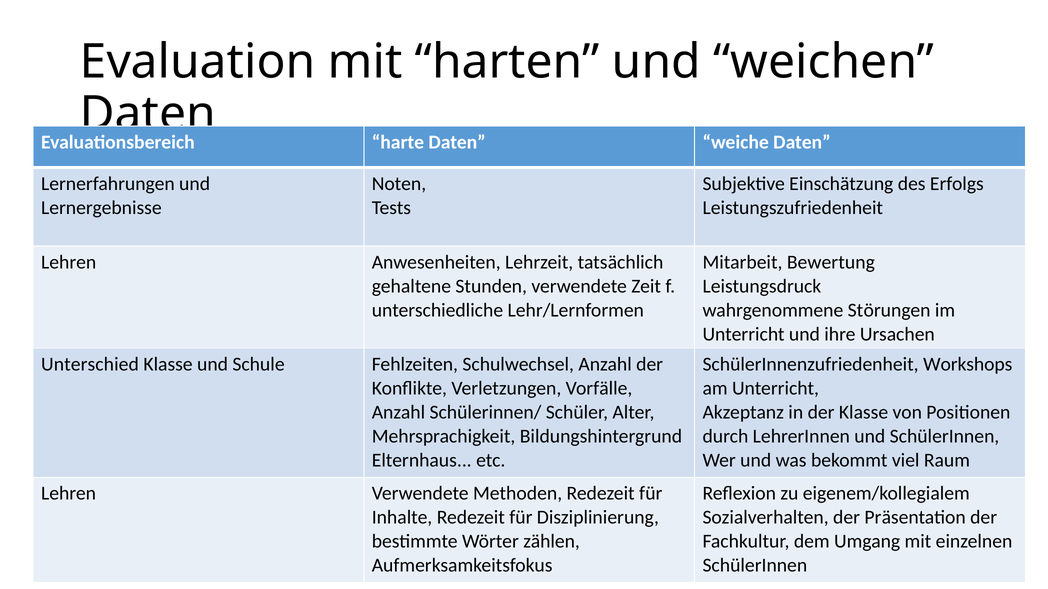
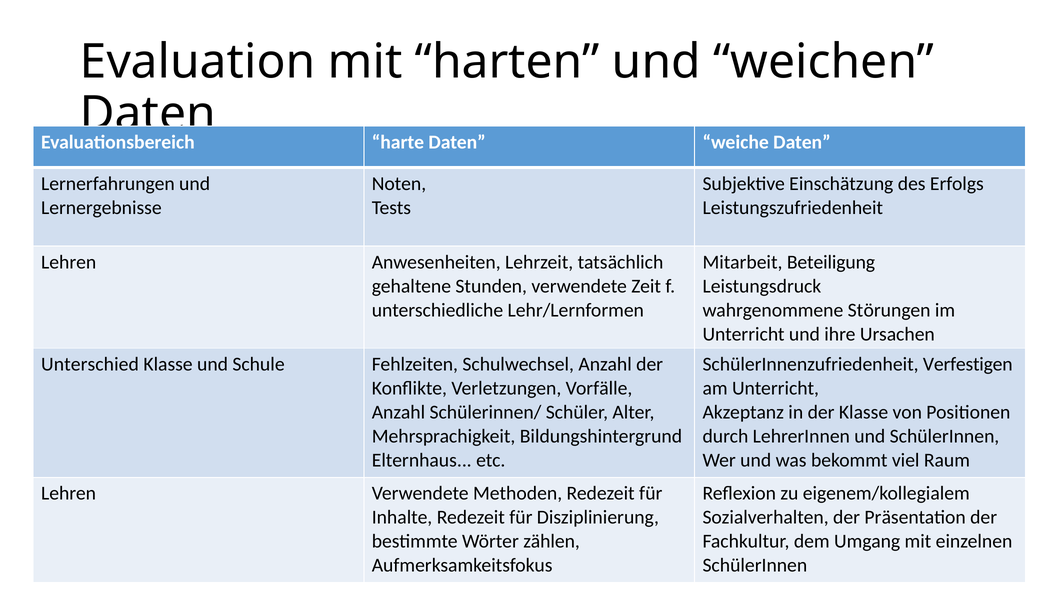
Bewertung: Bewertung -> Beteiligung
Workshops: Workshops -> Verfestigen
